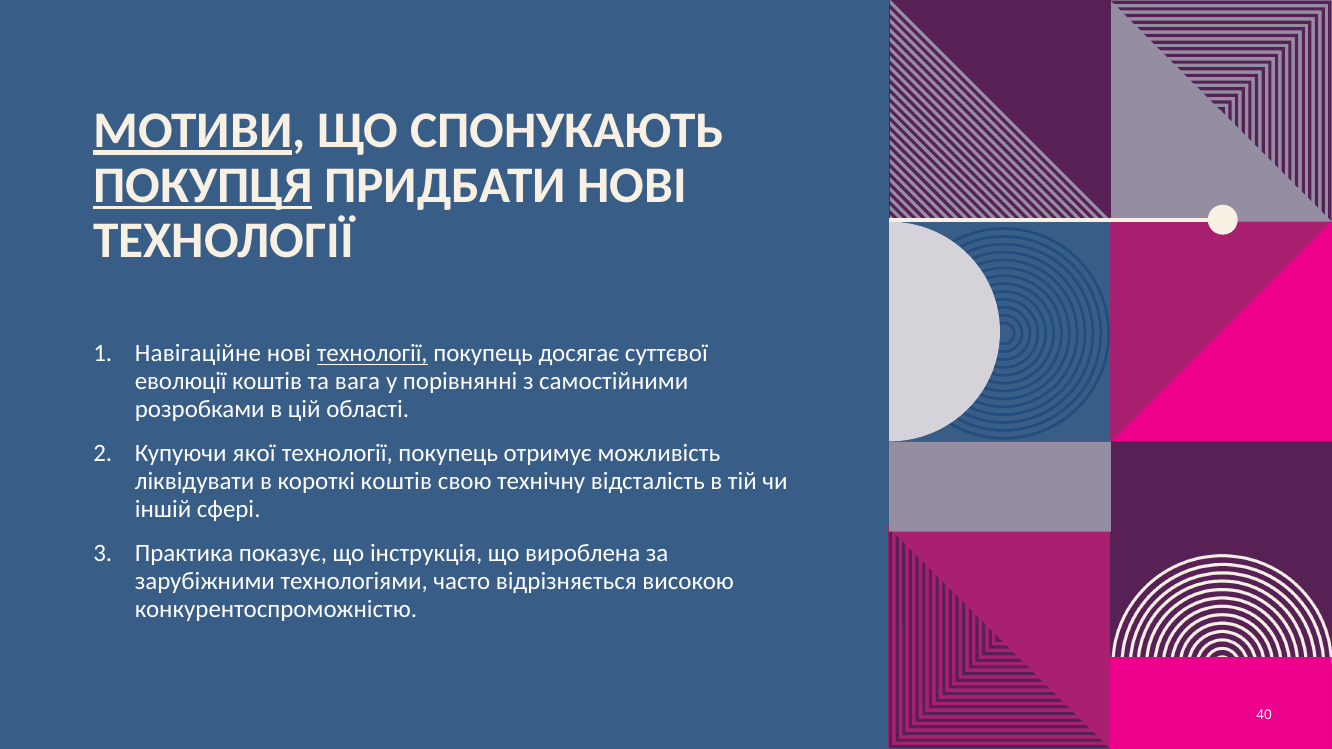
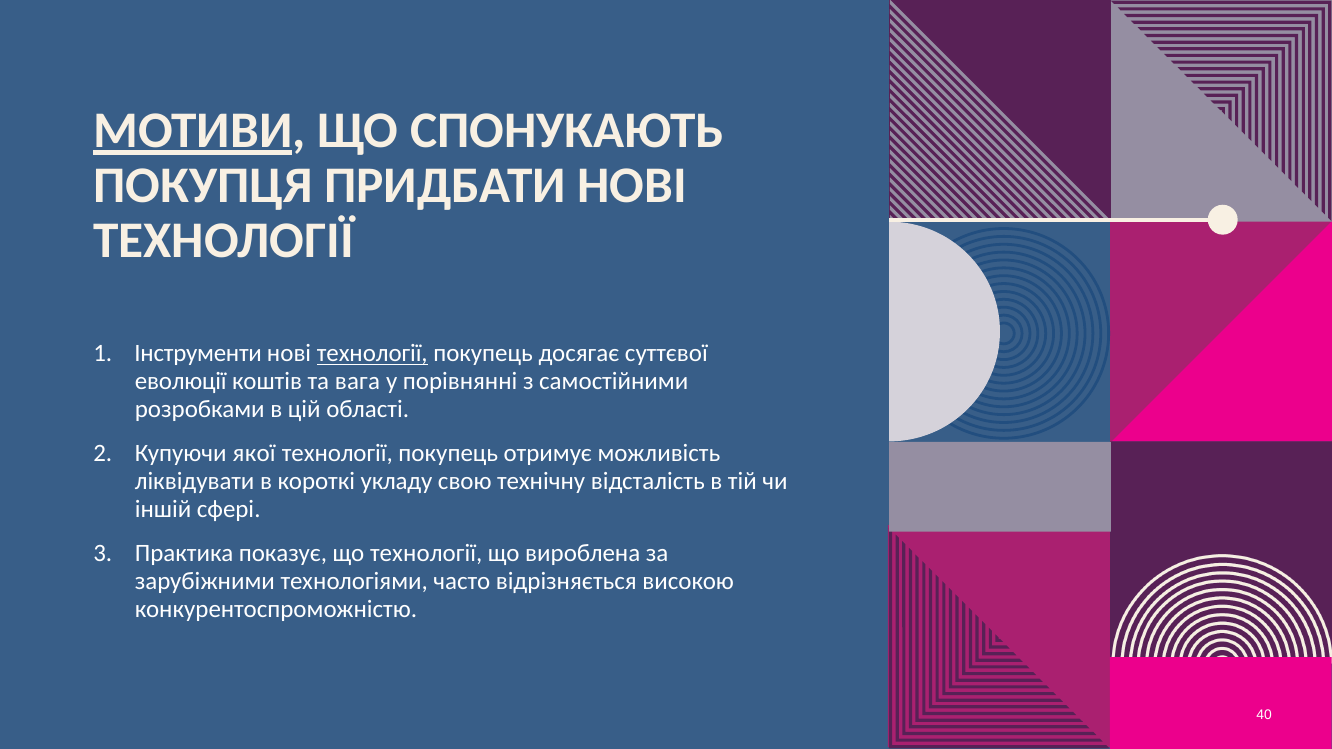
ПОКУПЦЯ underline: present -> none
Навігаційне: Навігаційне -> Інструменти
короткі коштів: коштів -> укладу
що інструкція: інструкція -> технології
